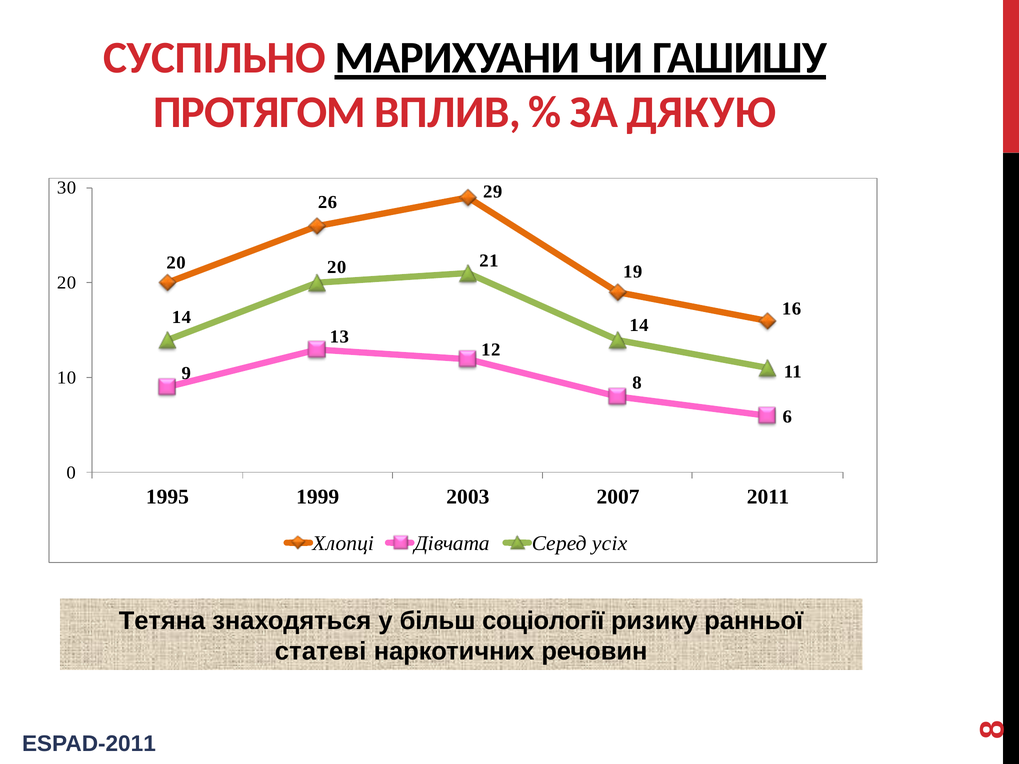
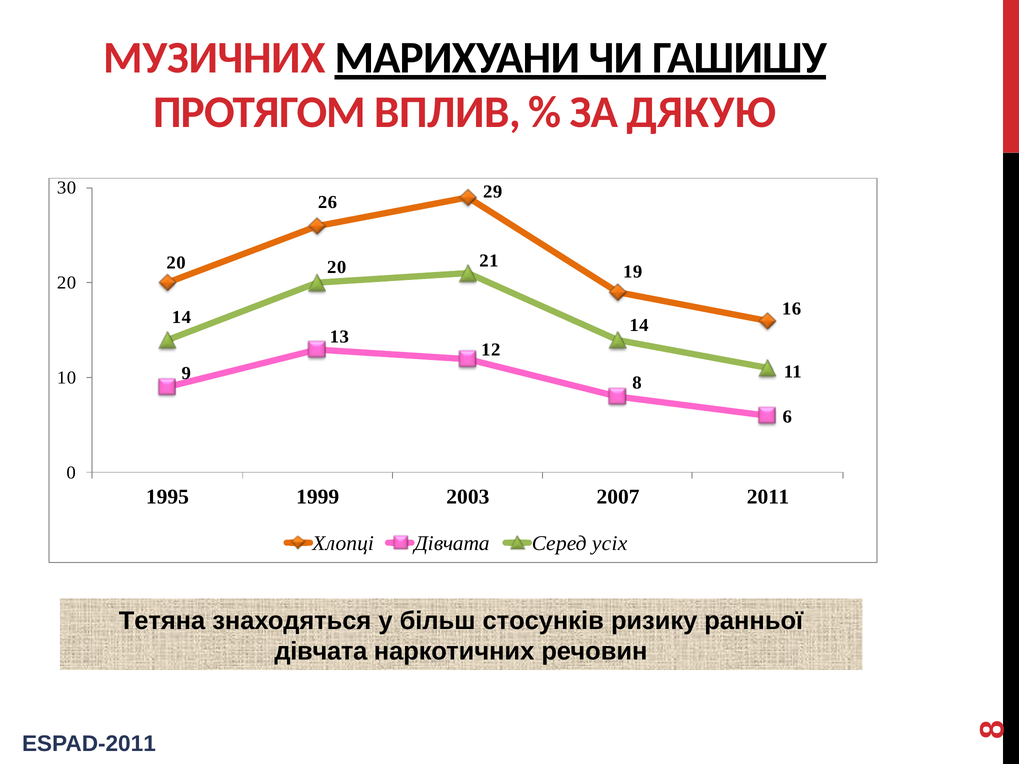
СУСПІЛЬНО: СУСПІЛЬНО -> МУЗИЧНИХ
соціології: соціології -> стосунків
статеві at (321, 651): статеві -> дівчата
